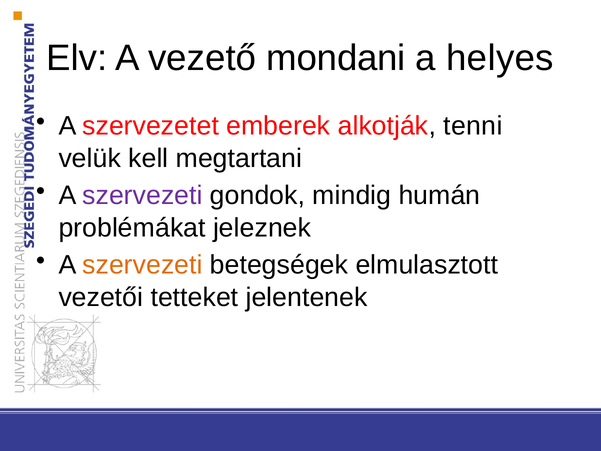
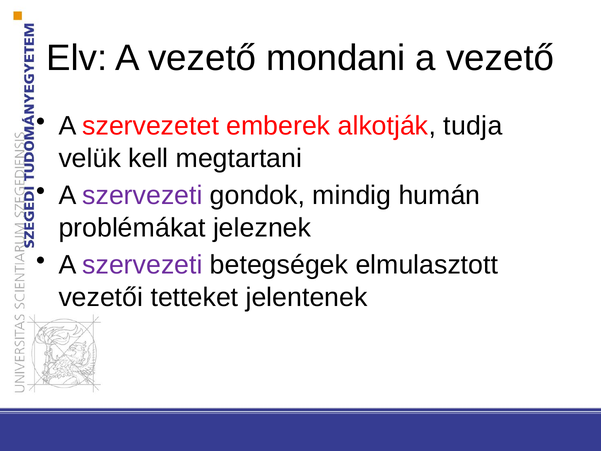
helyes at (500, 58): helyes -> vezető
tenni: tenni -> tudja
szervezeti at (142, 265) colour: orange -> purple
